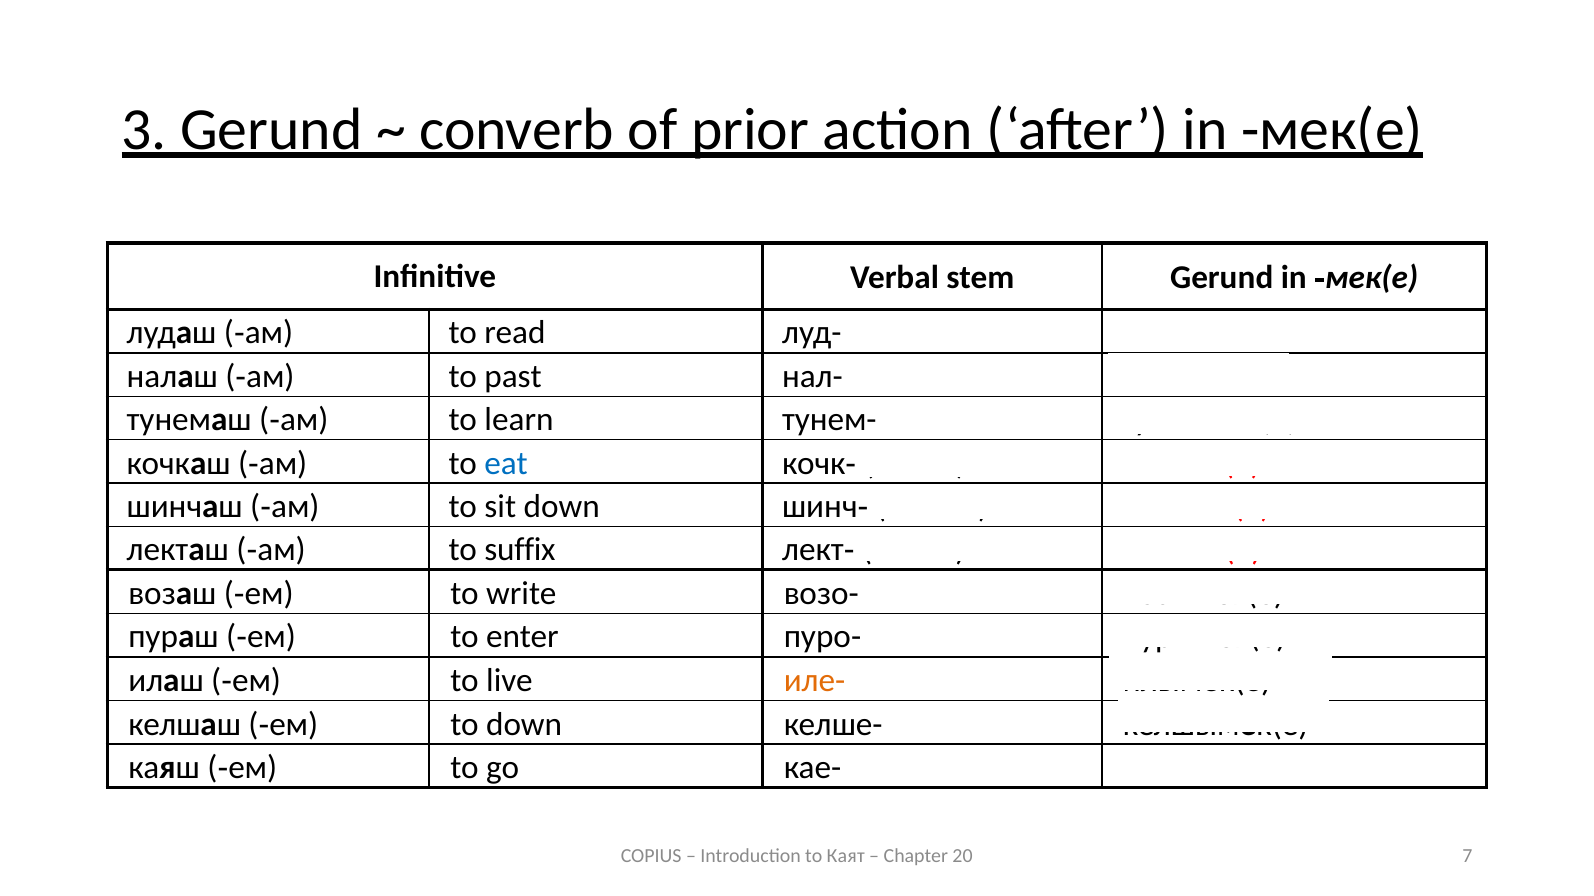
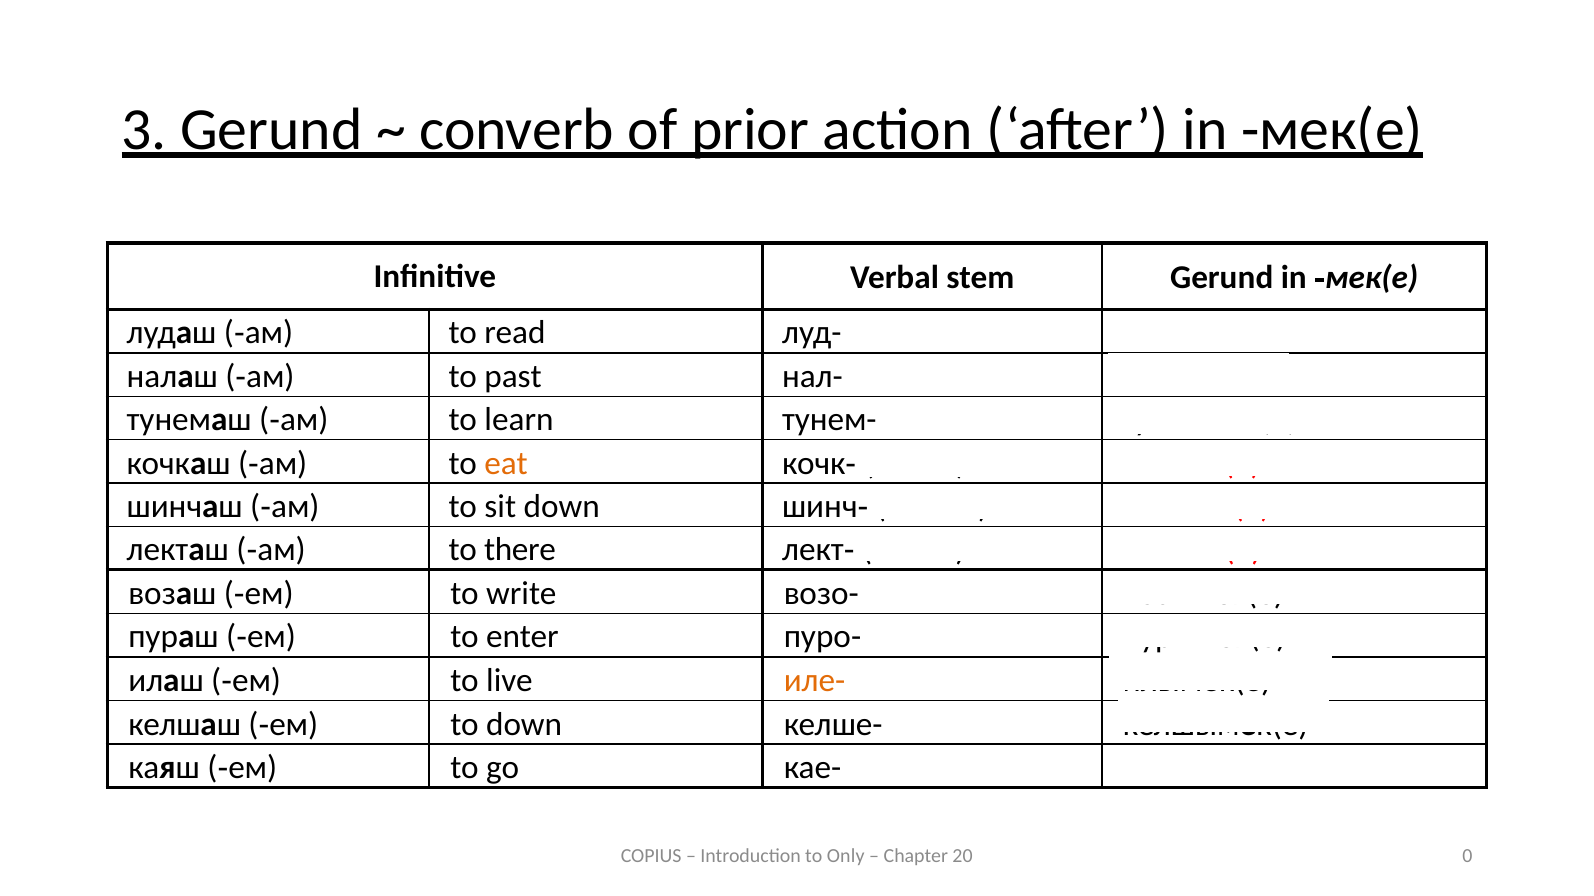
eat colour: blue -> orange
suffix: suffix -> there
Каят: Каят -> Only
7: 7 -> 0
